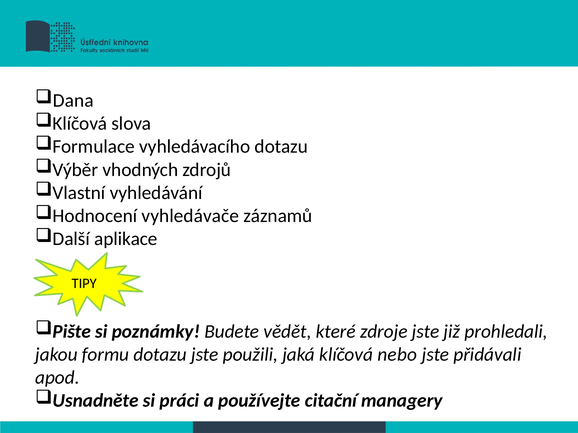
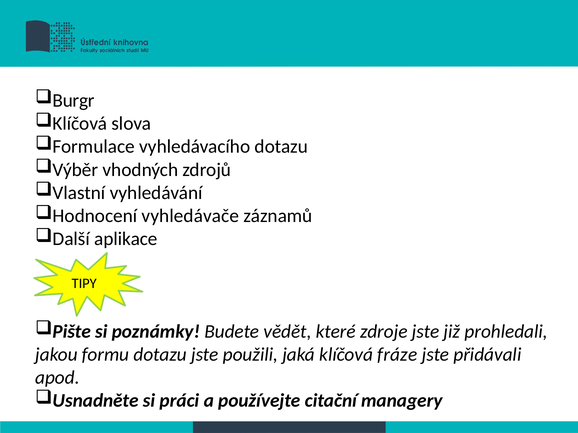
Dana: Dana -> Burgr
nebo: nebo -> fráze
